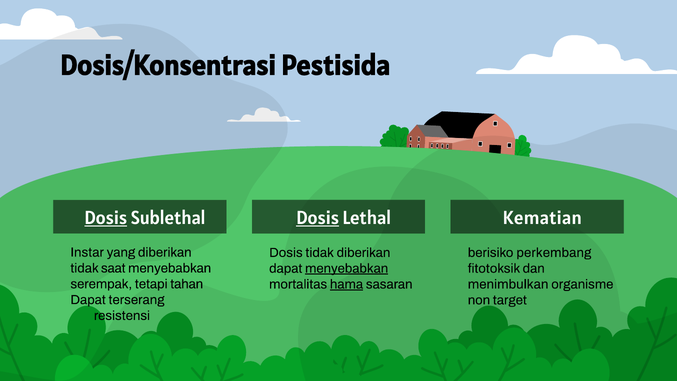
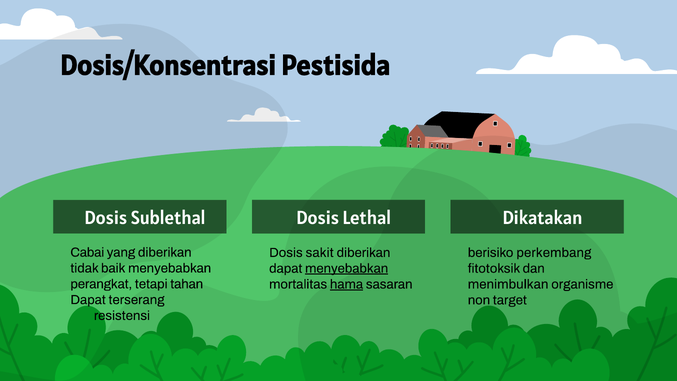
Dosis at (106, 218) underline: present -> none
Dosis at (318, 218) underline: present -> none
Kematian: Kematian -> Dikatakan
Instar: Instar -> Cabai
Dosis tidak: tidak -> sakit
saat: saat -> baik
serempak: serempak -> perangkat
